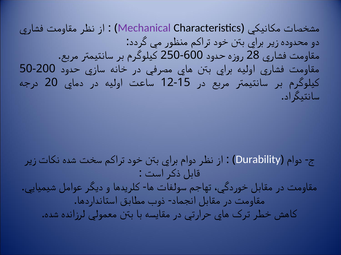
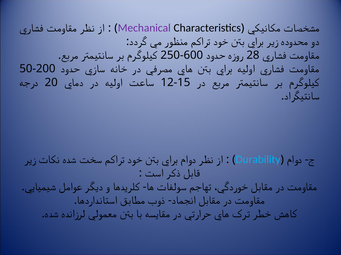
Durability colour: white -> light blue
